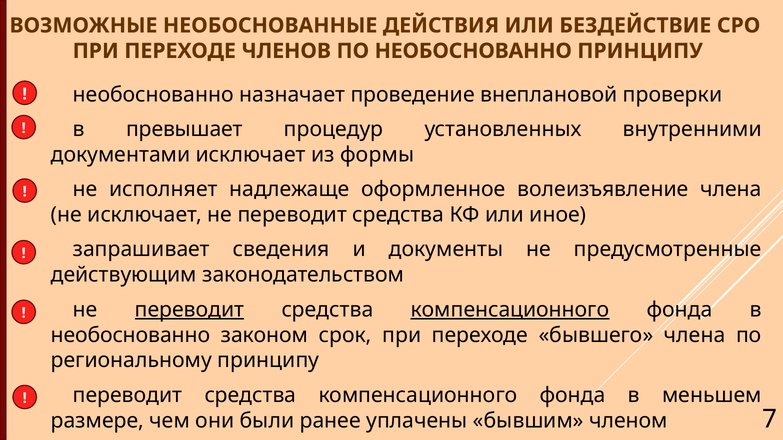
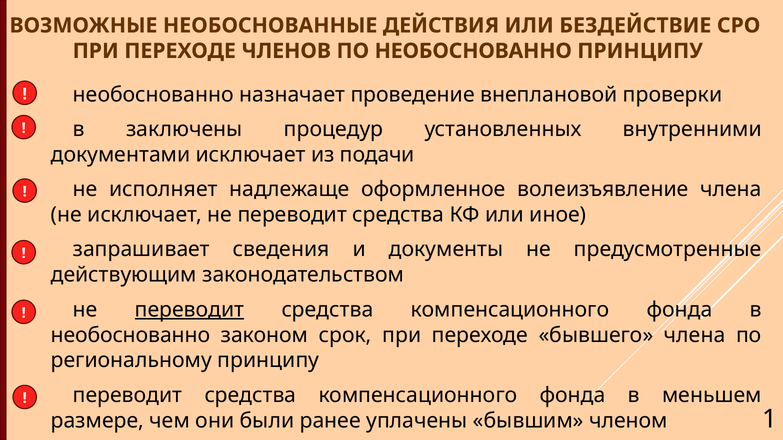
превышает: превышает -> заключены
формы: формы -> подачи
компенсационного at (510, 310) underline: present -> none
7: 7 -> 1
